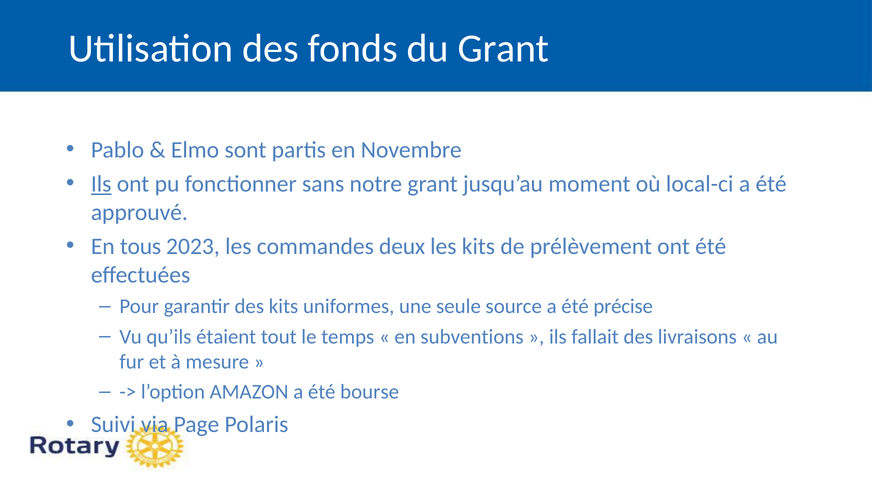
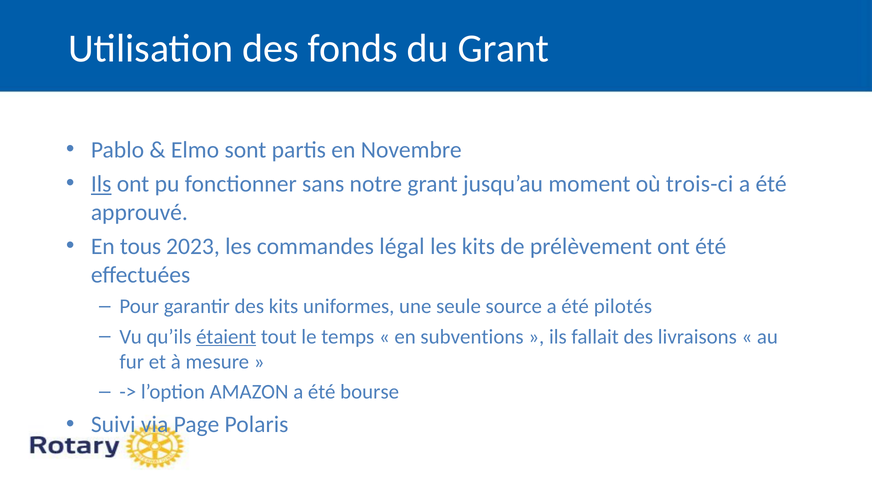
local-ci: local-ci -> trois-ci
deux: deux -> légal
précise: précise -> pilotés
étaient underline: none -> present
